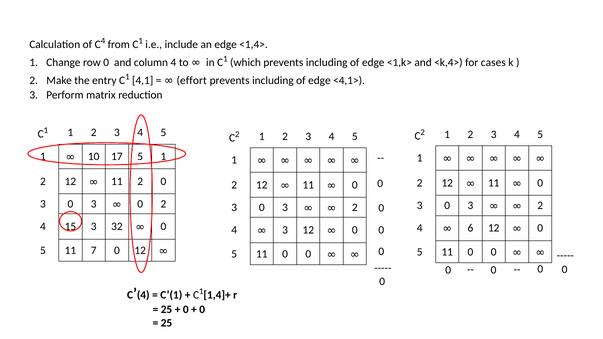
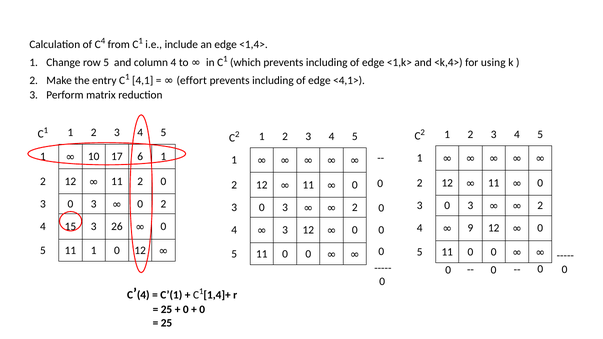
row 0: 0 -> 5
cases: cases -> using
17 5: 5 -> 6
32: 32 -> 26
6: 6 -> 9
11 7: 7 -> 1
